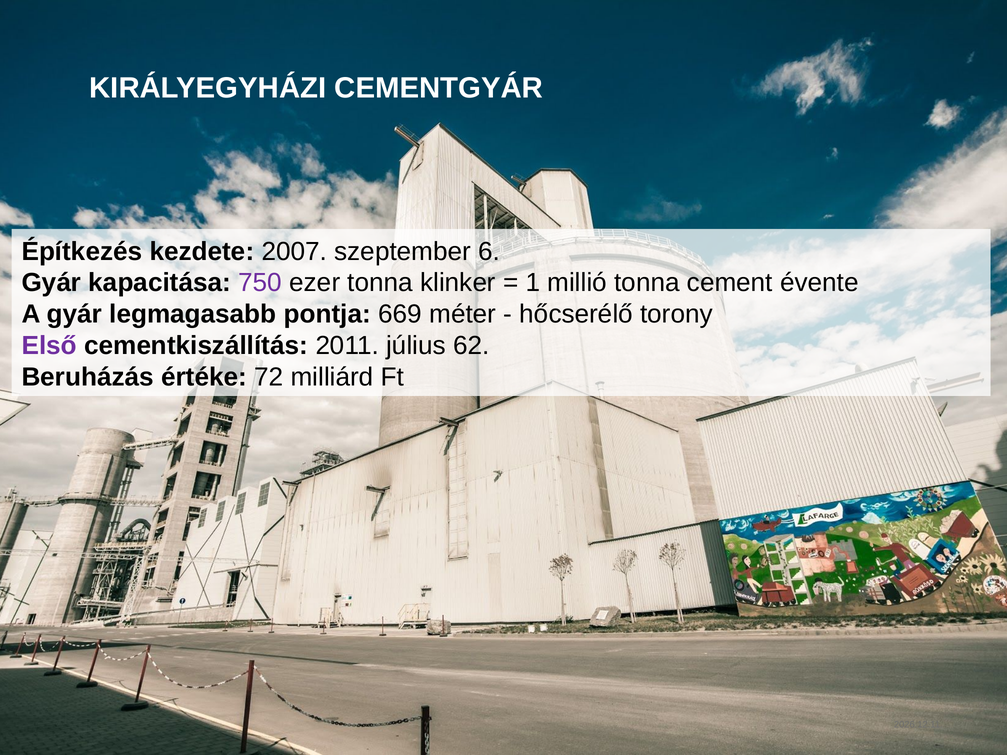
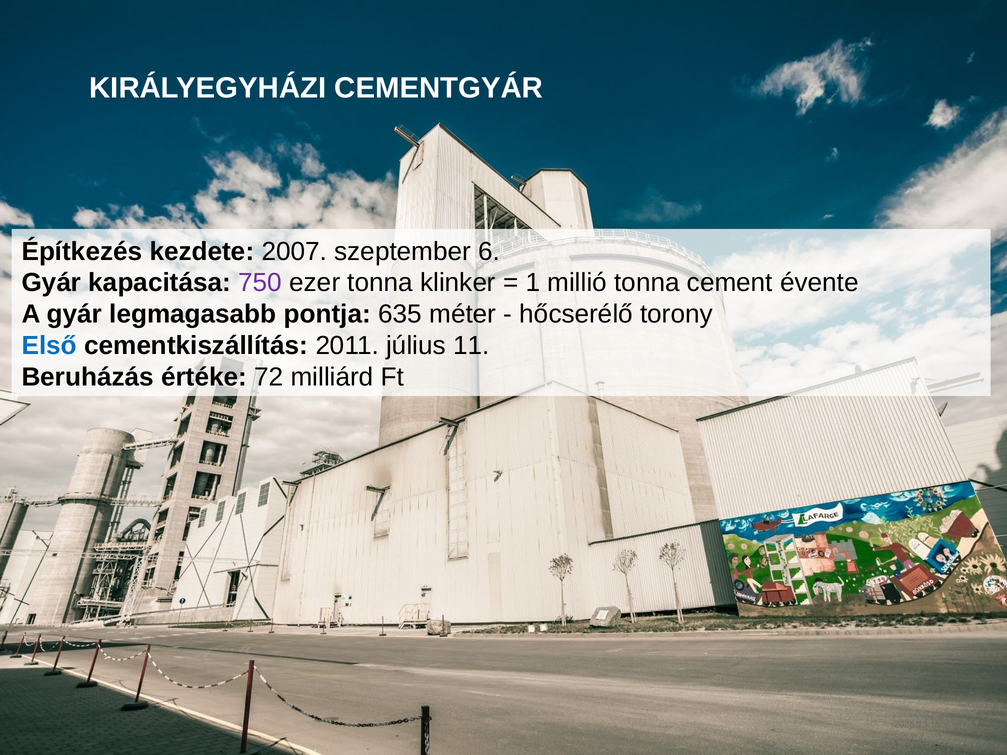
669: 669 -> 635
Első colour: purple -> blue
62: 62 -> 11
